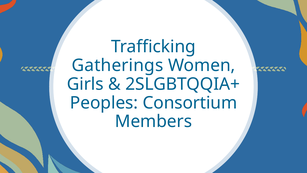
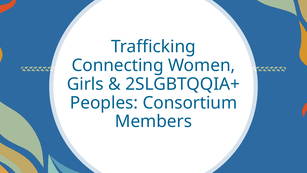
Gatherings: Gatherings -> Connecting
